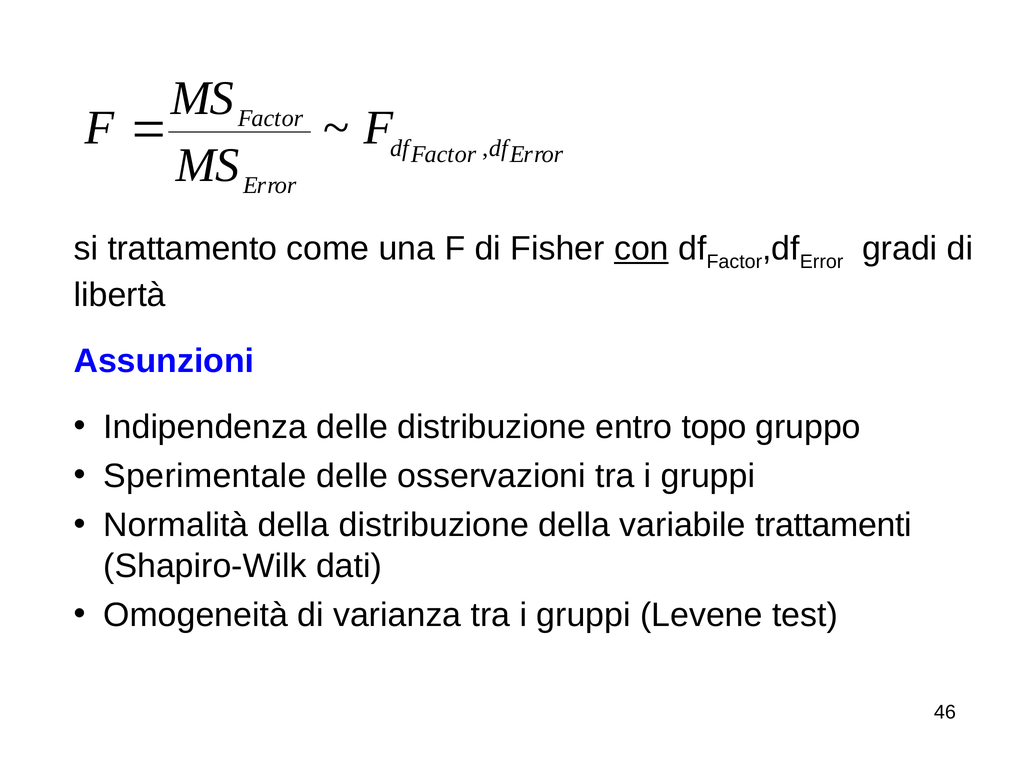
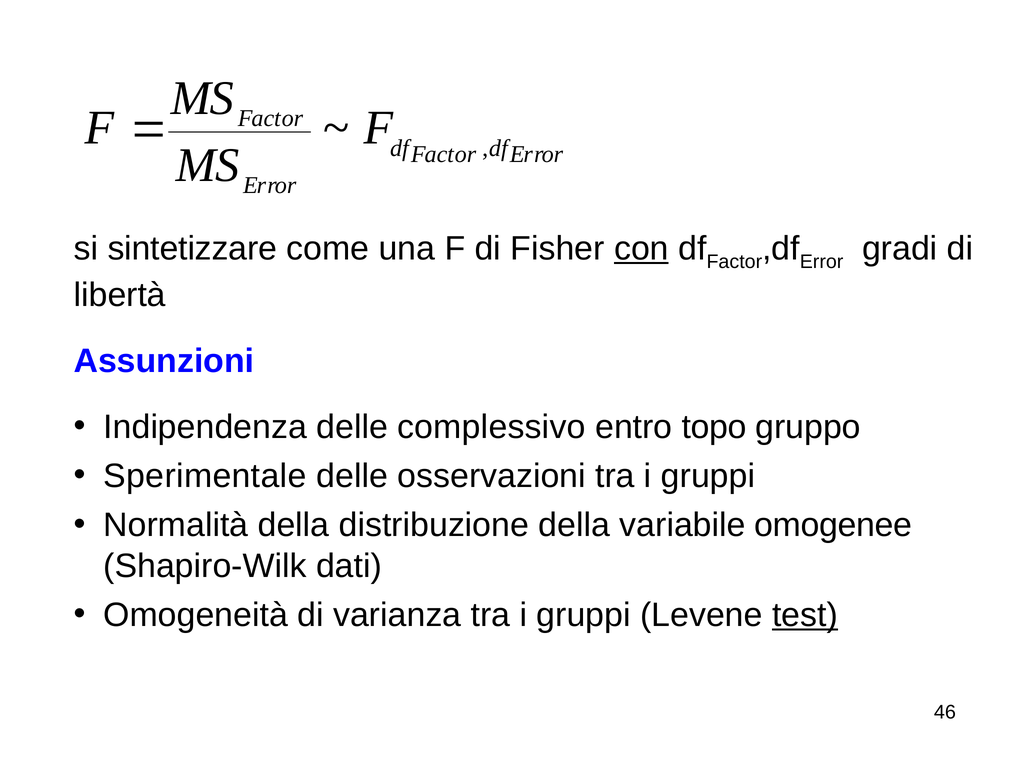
trattamento: trattamento -> sintetizzare
delle distribuzione: distribuzione -> complessivo
trattamenti: trattamenti -> omogenee
test underline: none -> present
